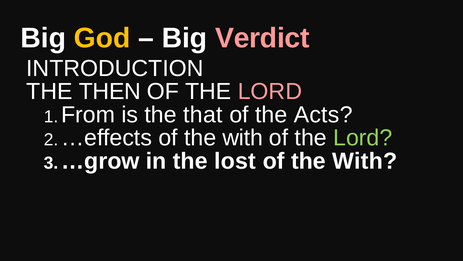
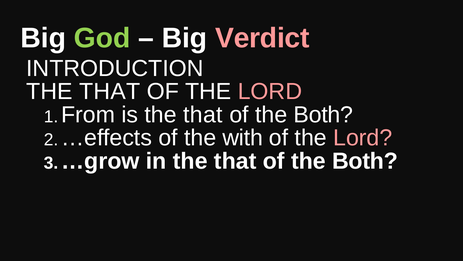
God colour: yellow -> light green
THEN at (110, 91): THEN -> THAT
Acts at (323, 115): Acts -> Both
Lord at (363, 138) colour: light green -> pink
in the lost: lost -> that
With at (365, 161): With -> Both
